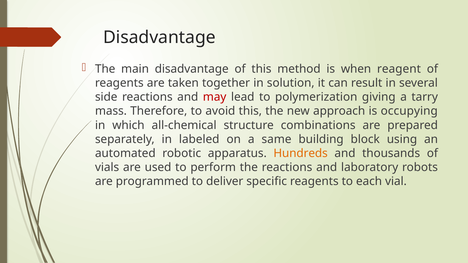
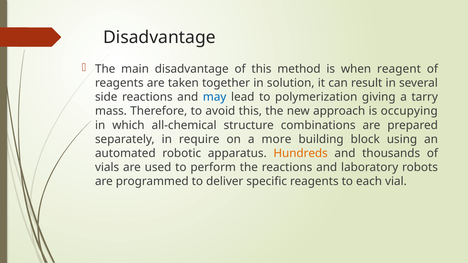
may colour: red -> blue
labeled: labeled -> require
same: same -> more
